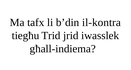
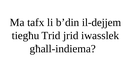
il-kontra: il-kontra -> il-dejjem
